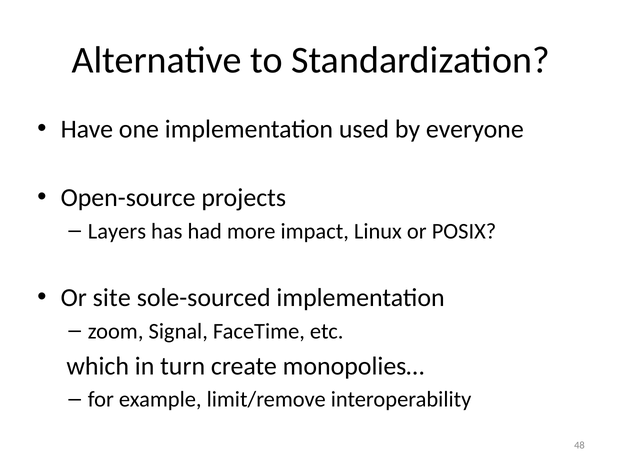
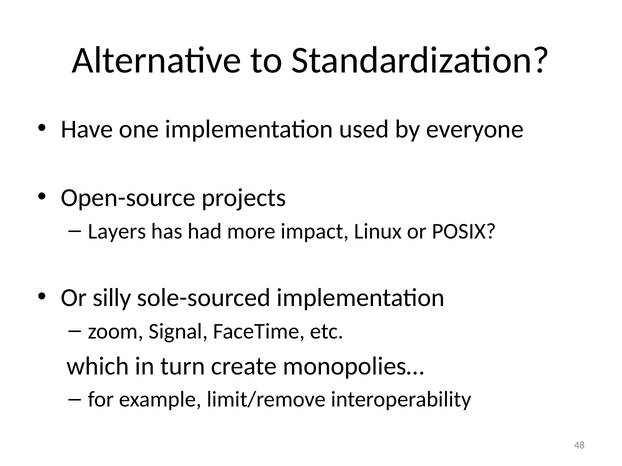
site: site -> silly
